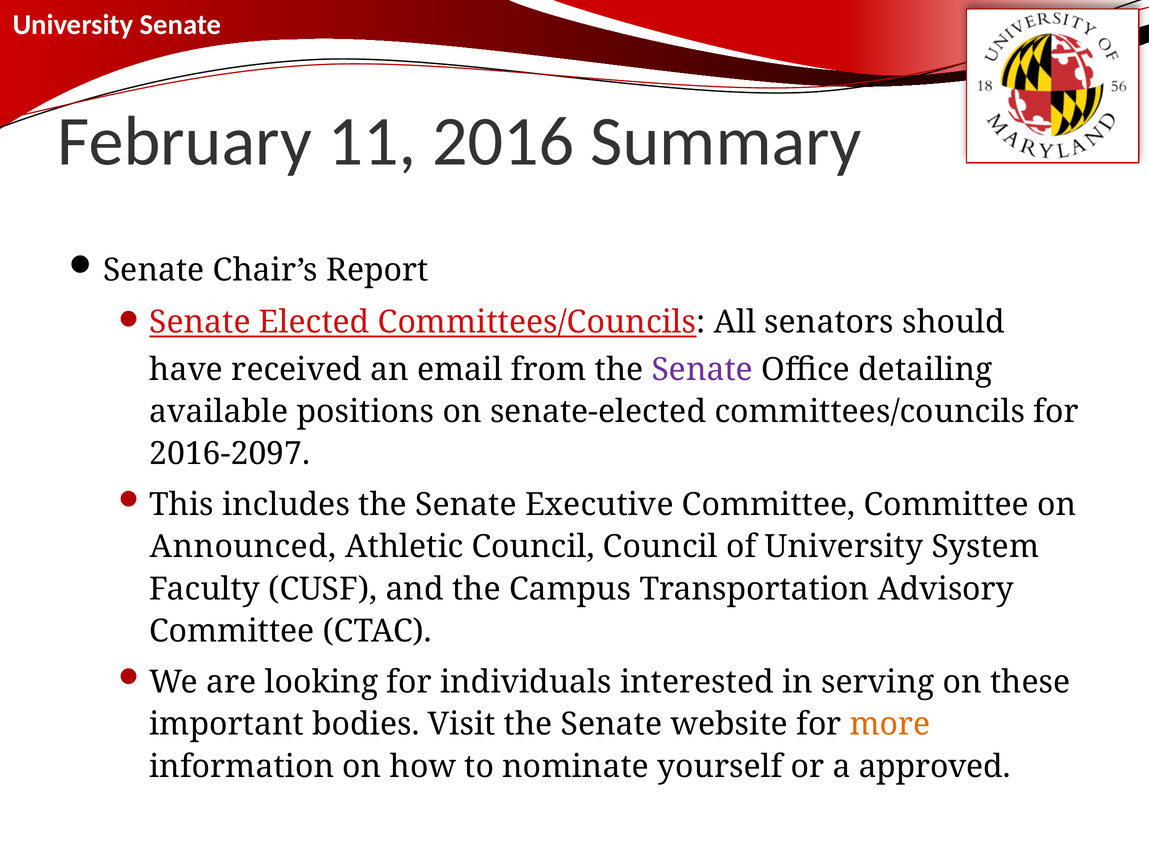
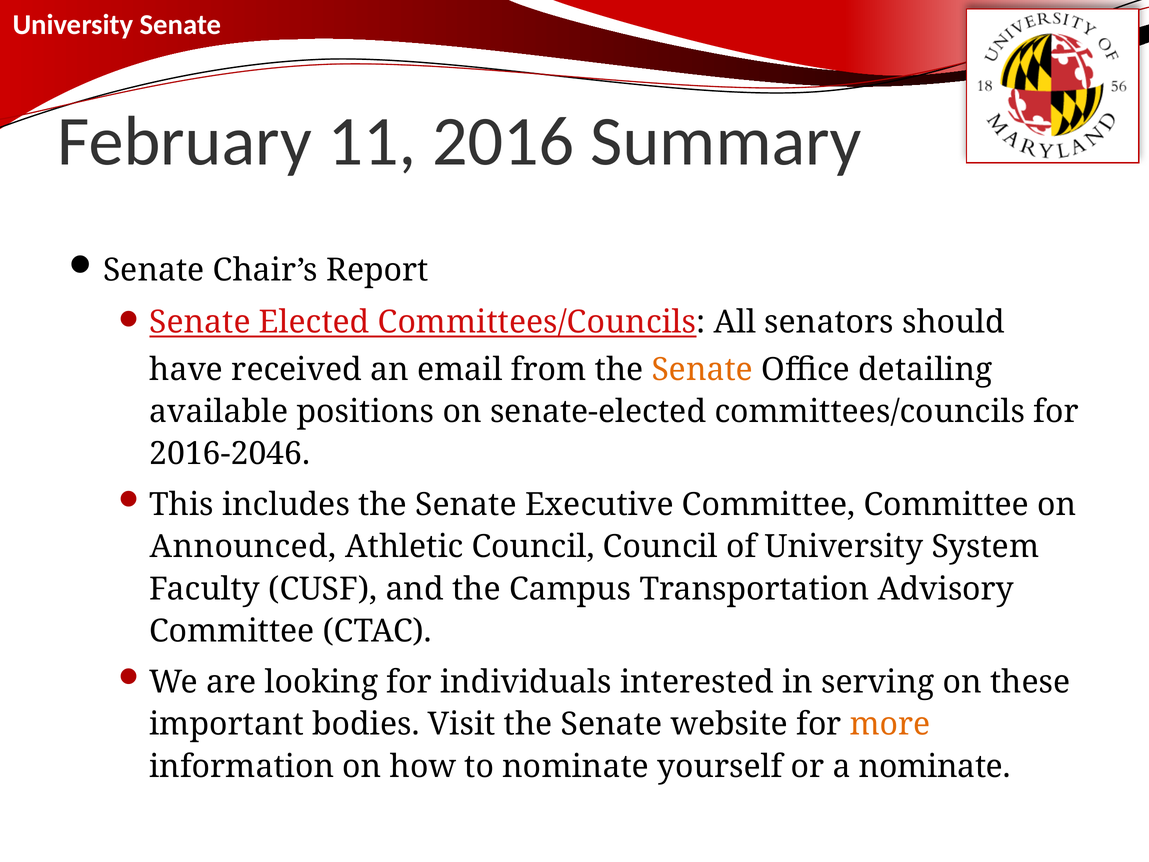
Senate at (702, 369) colour: purple -> orange
2016-2097: 2016-2097 -> 2016-2046
a approved: approved -> nominate
